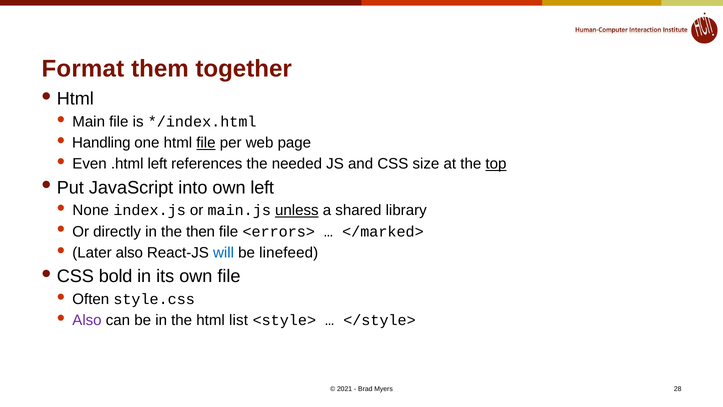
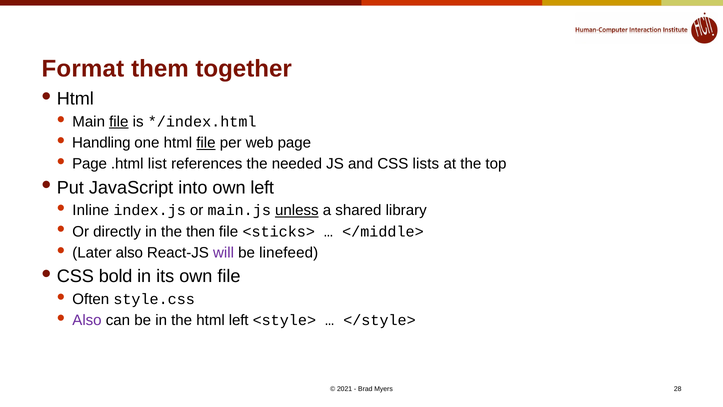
file at (119, 122) underline: none -> present
Even at (90, 164): Even -> Page
.html left: left -> list
size: size -> lists
top underline: present -> none
None: None -> Inline
<errors>: <errors> -> <sticks>
</marked>: </marked> -> </middle>
will colour: blue -> purple
html list: list -> left
